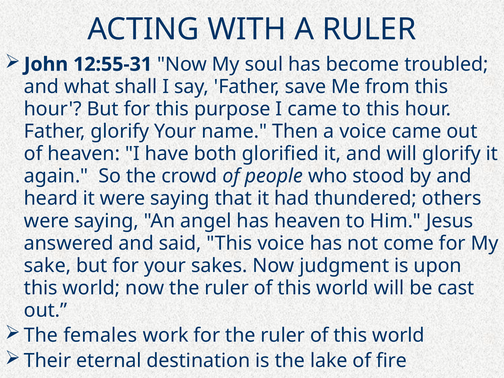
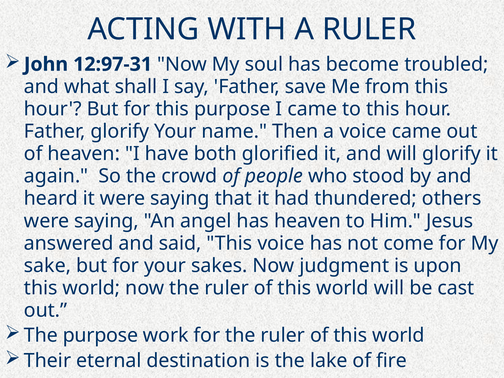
12:55-31: 12:55-31 -> 12:97-31
The females: females -> purpose
